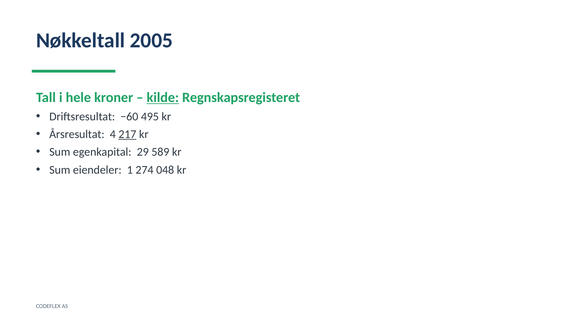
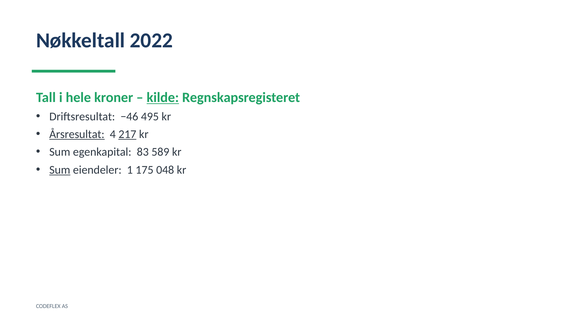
2005: 2005 -> 2022
−60: −60 -> −46
Årsresultat underline: none -> present
29: 29 -> 83
Sum at (60, 169) underline: none -> present
274: 274 -> 175
